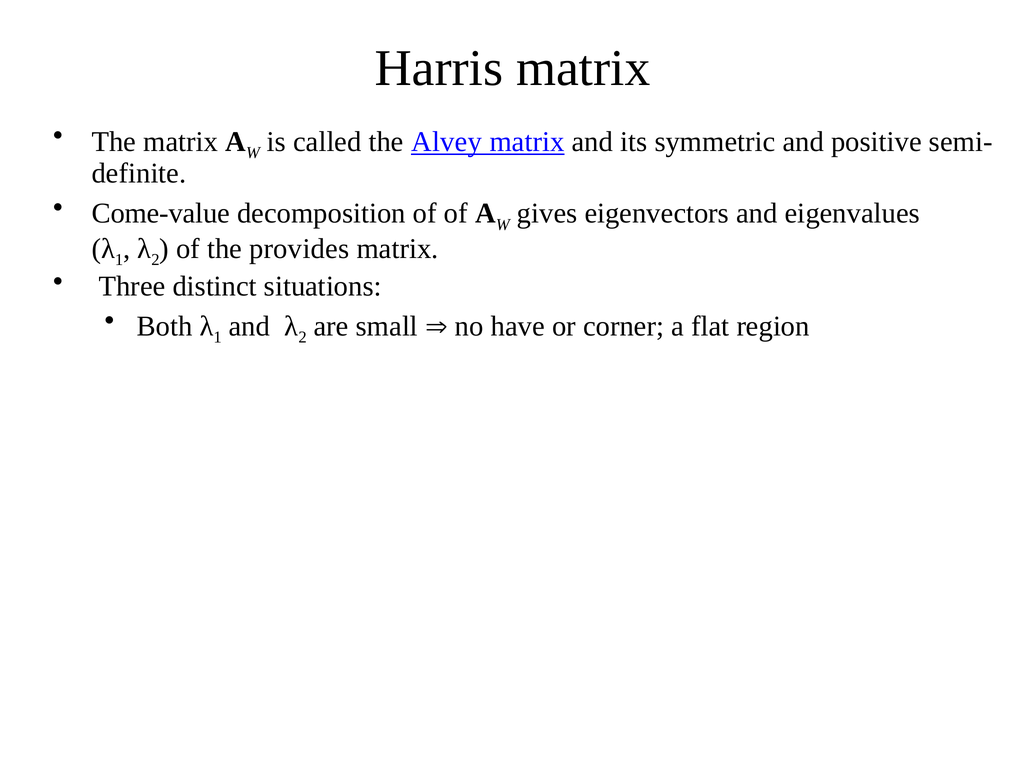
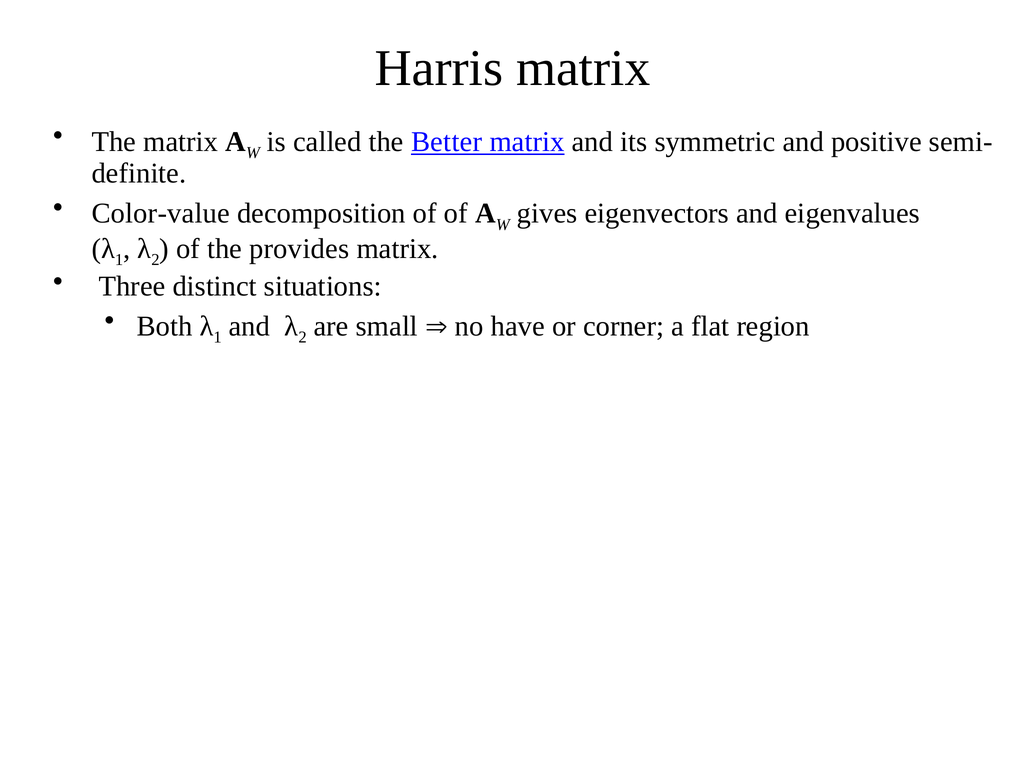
Alvey: Alvey -> Better
Come-value: Come-value -> Color-value
